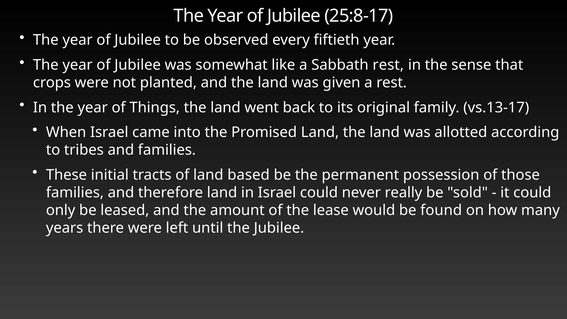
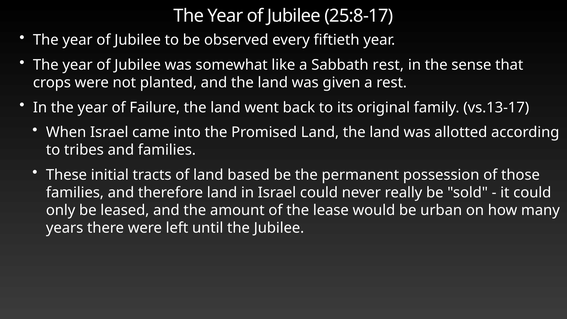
Things: Things -> Failure
found: found -> urban
